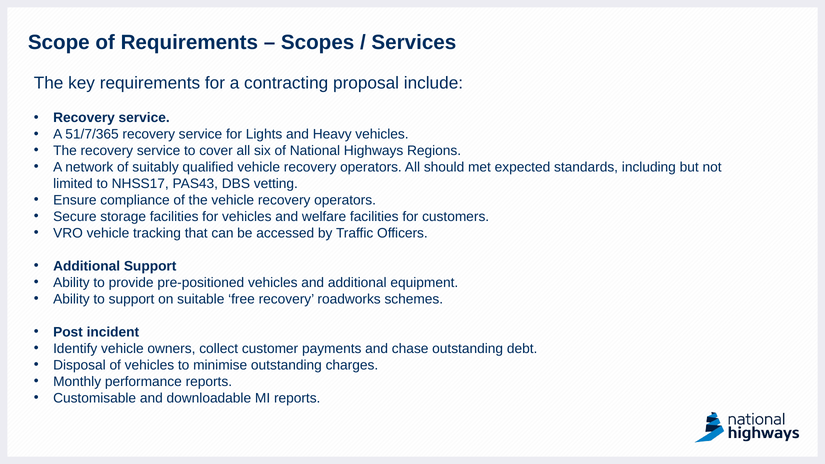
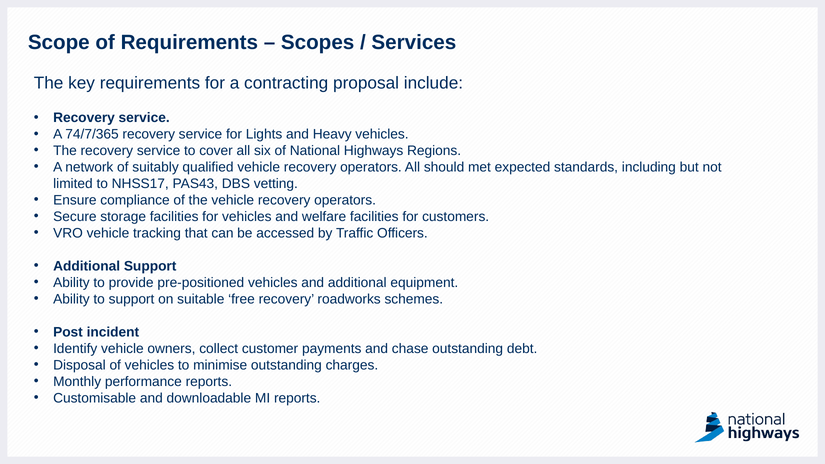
51/7/365: 51/7/365 -> 74/7/365
